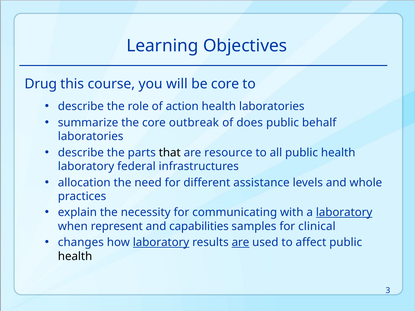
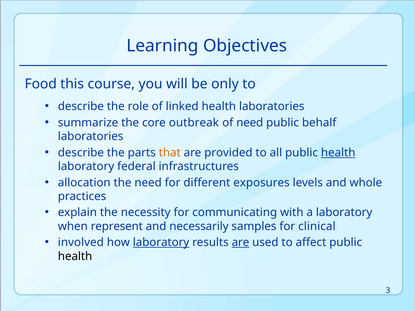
Drug: Drug -> Food
be core: core -> only
action: action -> linked
of does: does -> need
that colour: black -> orange
resource: resource -> provided
health at (338, 153) underline: none -> present
assistance: assistance -> exposures
laboratory at (344, 213) underline: present -> none
capabilities: capabilities -> necessarily
changes: changes -> involved
